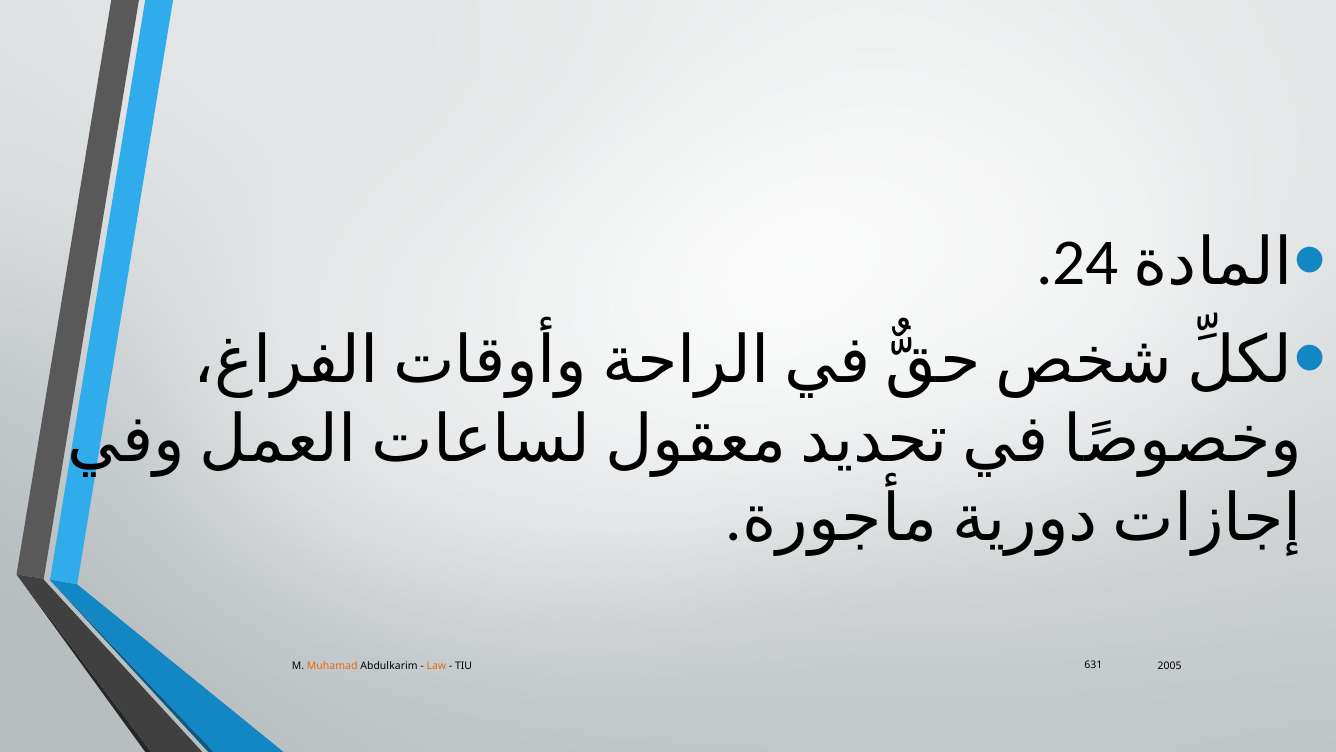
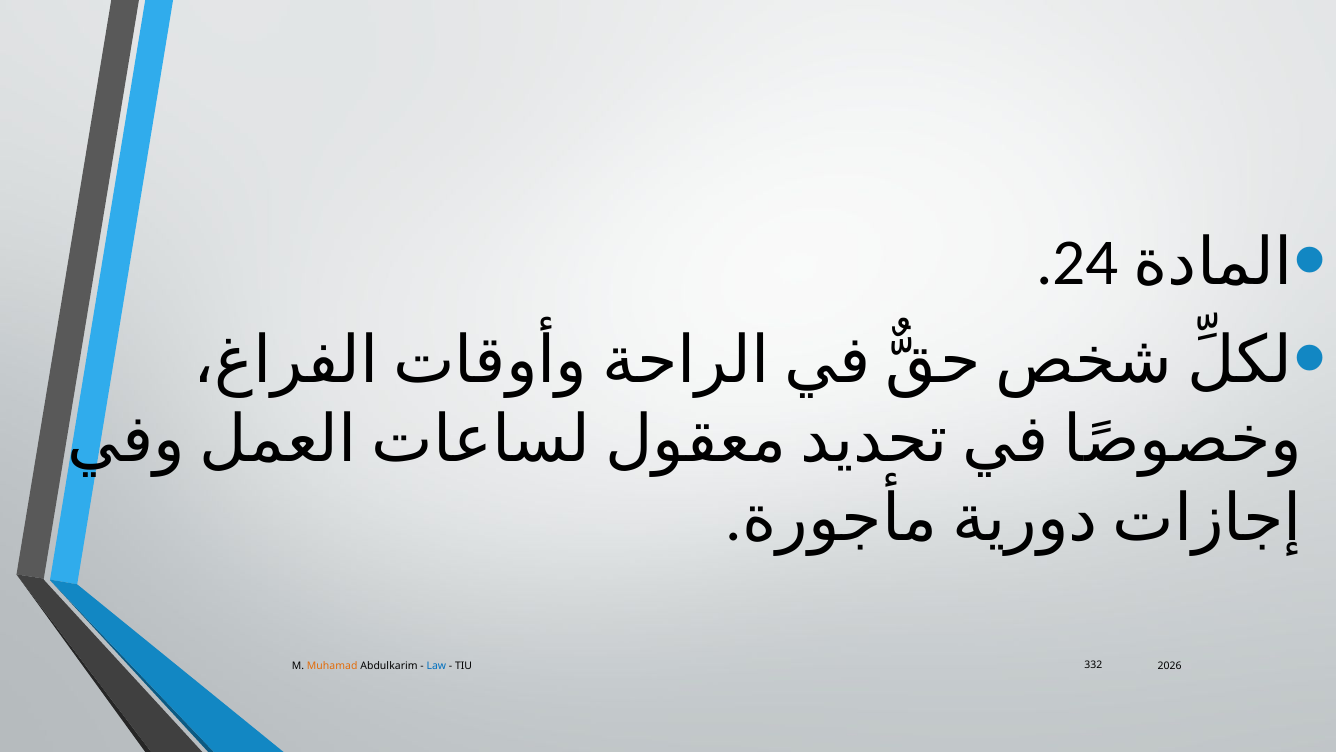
Law colour: orange -> blue
631: 631 -> 332
2005: 2005 -> 2026
